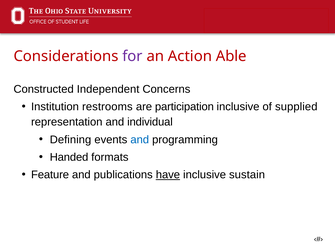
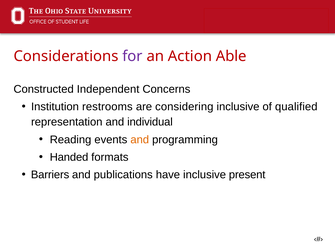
participation: participation -> considering
supplied: supplied -> qualified
Defining: Defining -> Reading
and at (140, 140) colour: blue -> orange
Feature: Feature -> Barriers
have underline: present -> none
sustain: sustain -> present
